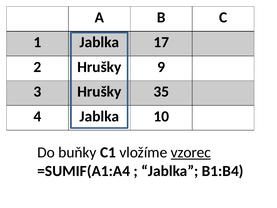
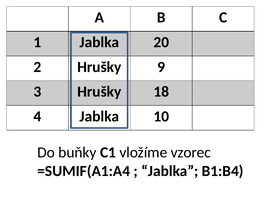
17: 17 -> 20
35: 35 -> 18
vzorec underline: present -> none
